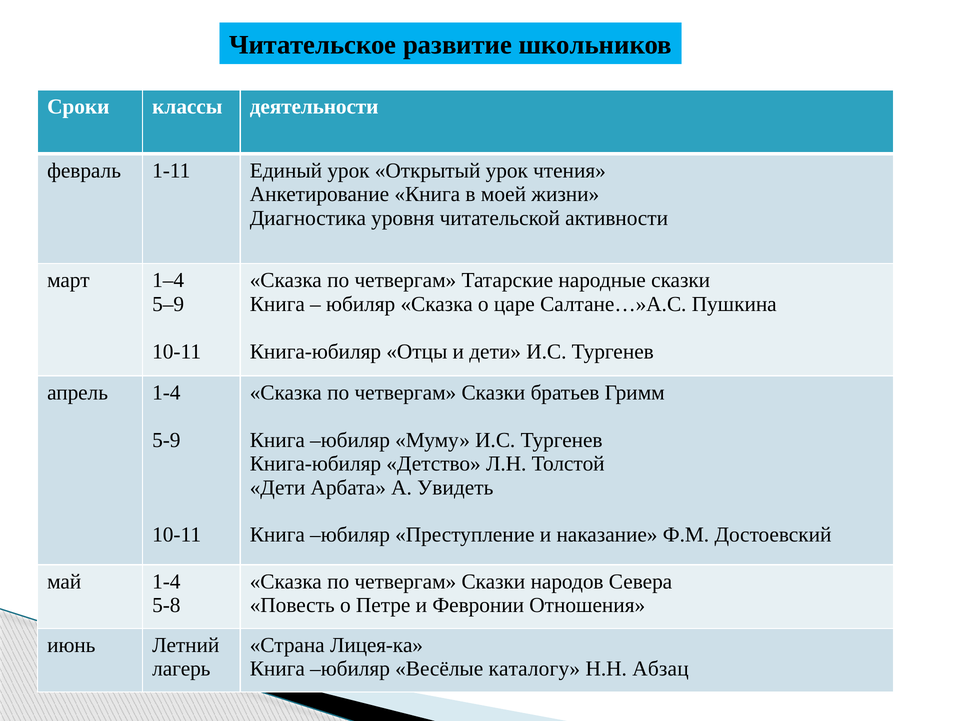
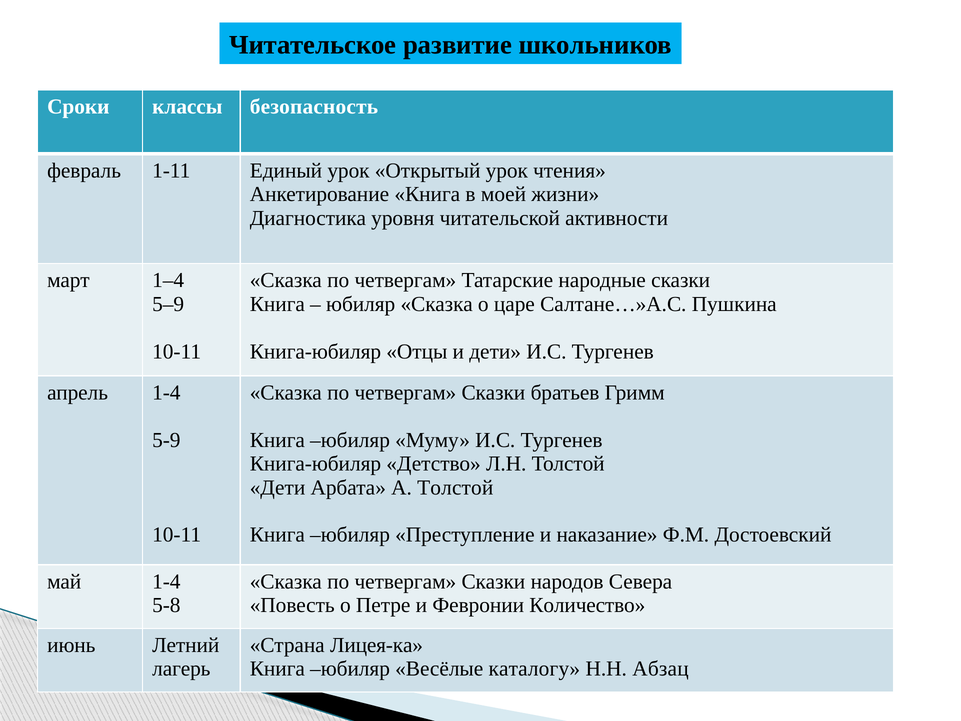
деятельности: деятельности -> безопасность
А Увидеть: Увидеть -> Толстой
Отношения: Отношения -> Количество
